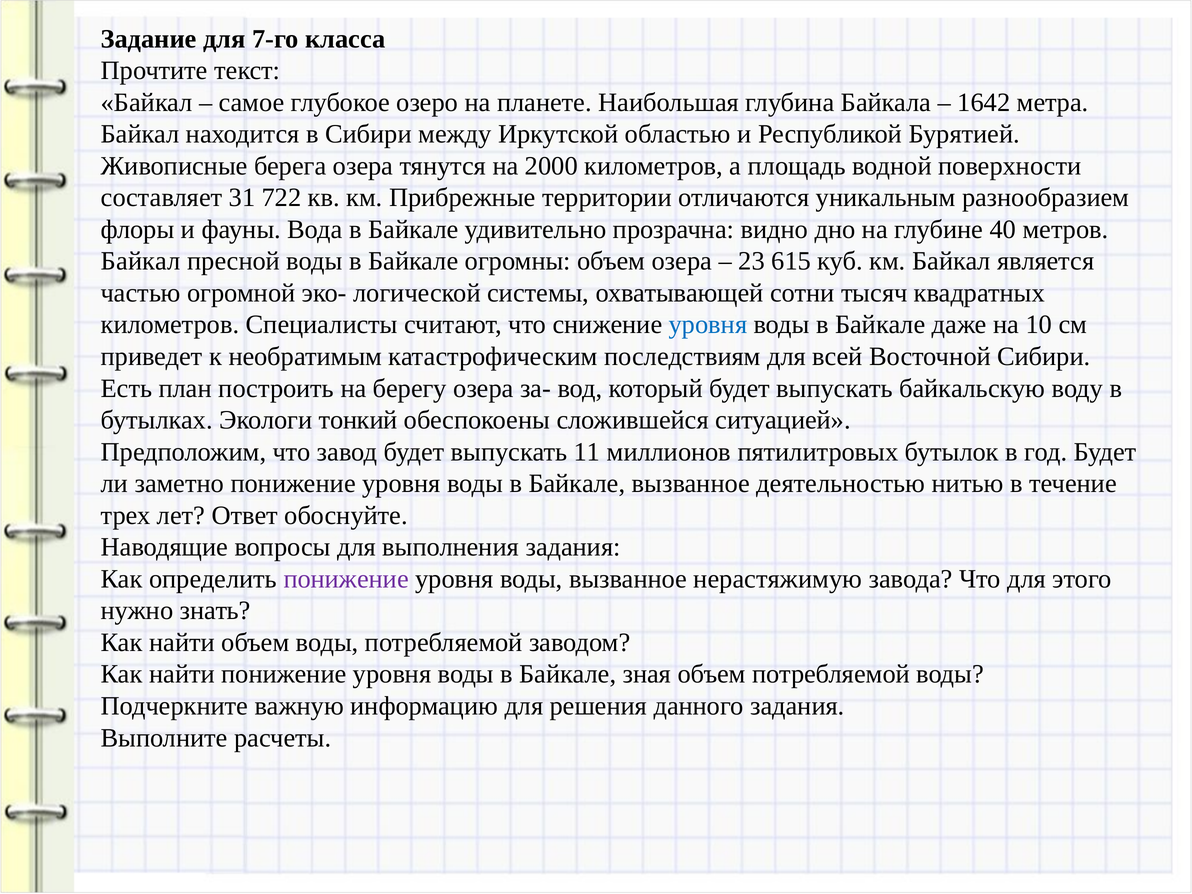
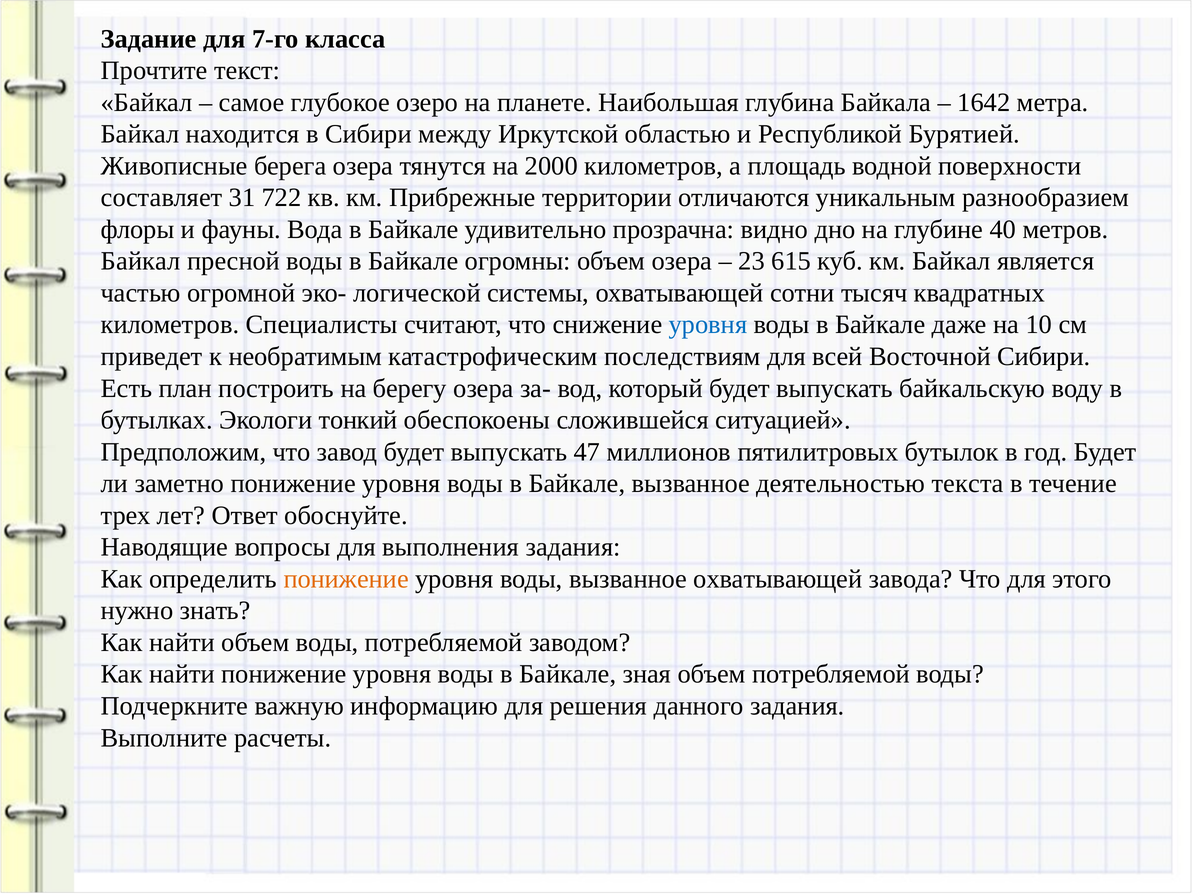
11: 11 -> 47
нитью: нитью -> текста
понижение at (346, 579) colour: purple -> orange
вызванное нерастяжимую: нерастяжимую -> охватывающей
